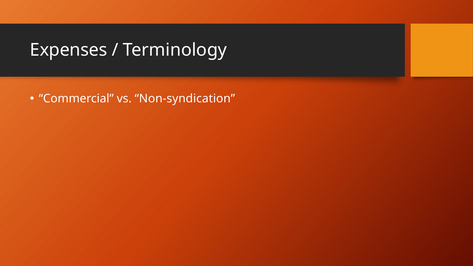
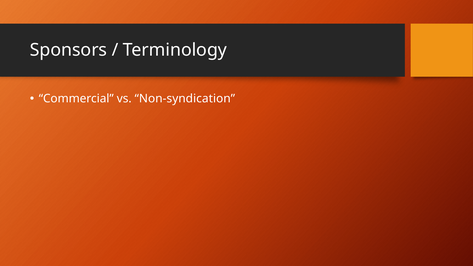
Expenses: Expenses -> Sponsors
